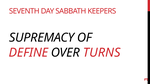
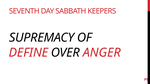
TURNS: TURNS -> ANGER
